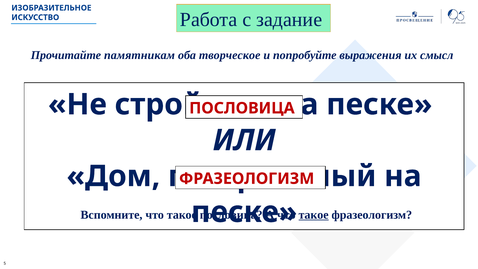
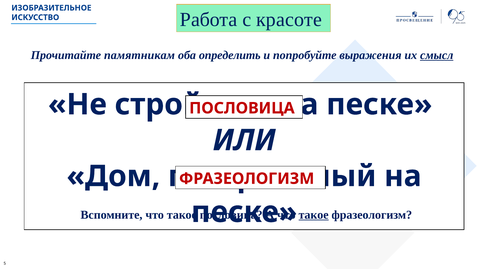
задание: задание -> красоте
творческое: творческое -> определить
смысл underline: none -> present
